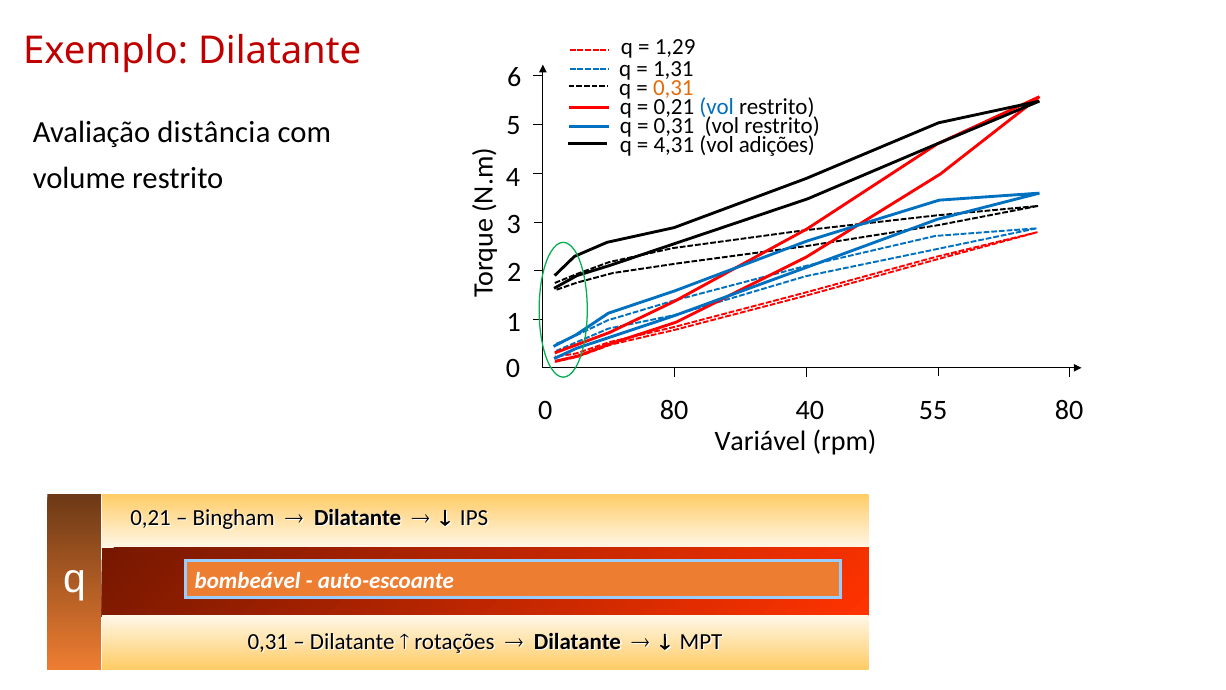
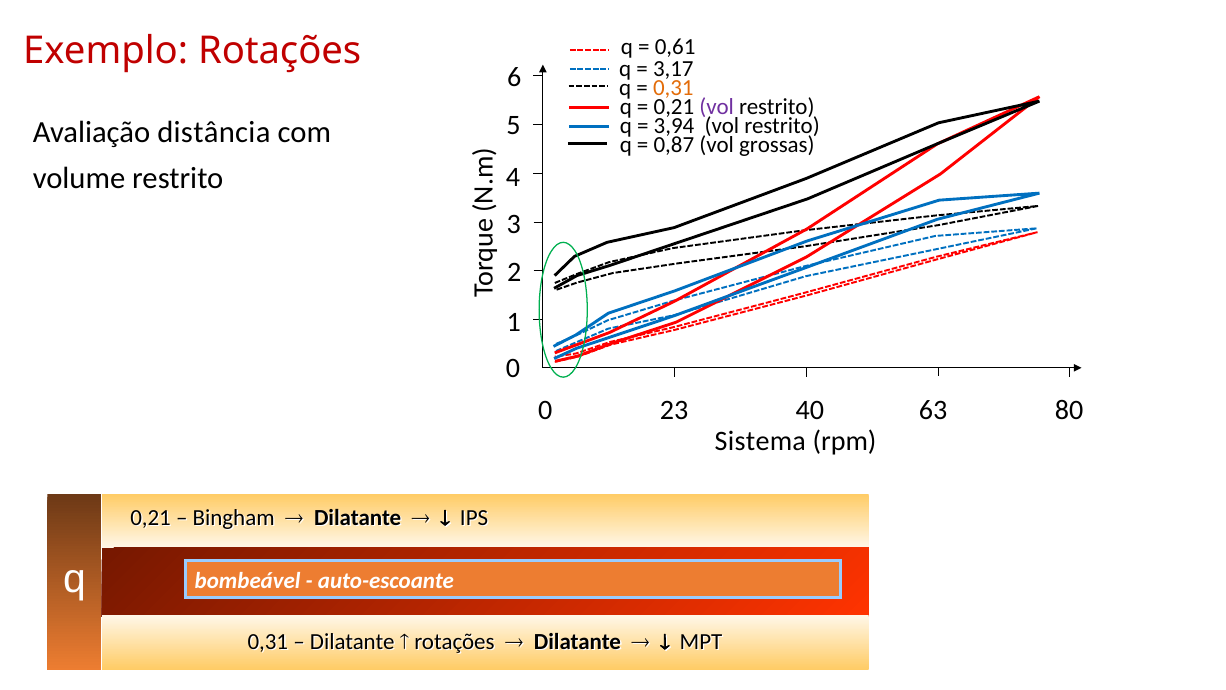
1,29: 1,29 -> 0,61
Exemplo Dilatante: Dilatante -> Rotações
1,31: 1,31 -> 3,17
vol at (717, 107) colour: blue -> purple
0,31 at (674, 125): 0,31 -> 3,94
4,31: 4,31 -> 0,87
adições: adições -> grossas
0 80: 80 -> 23
55: 55 -> 63
Variável: Variável -> Sistema
